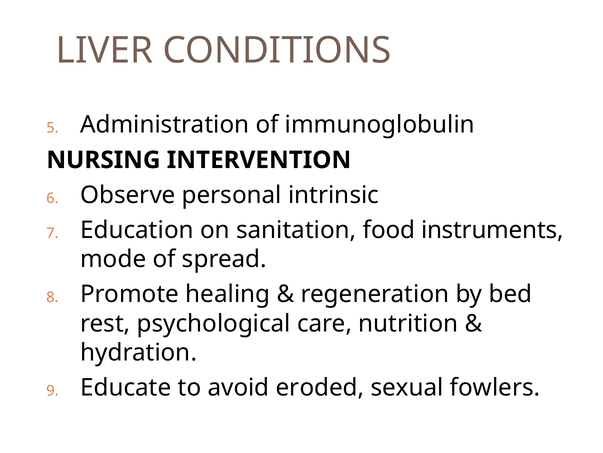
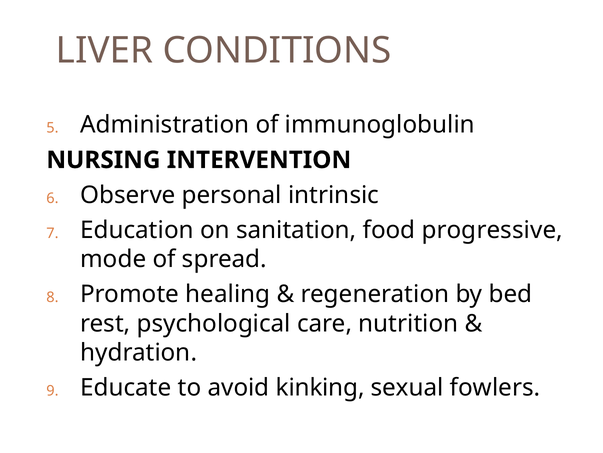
instruments: instruments -> progressive
eroded: eroded -> kinking
